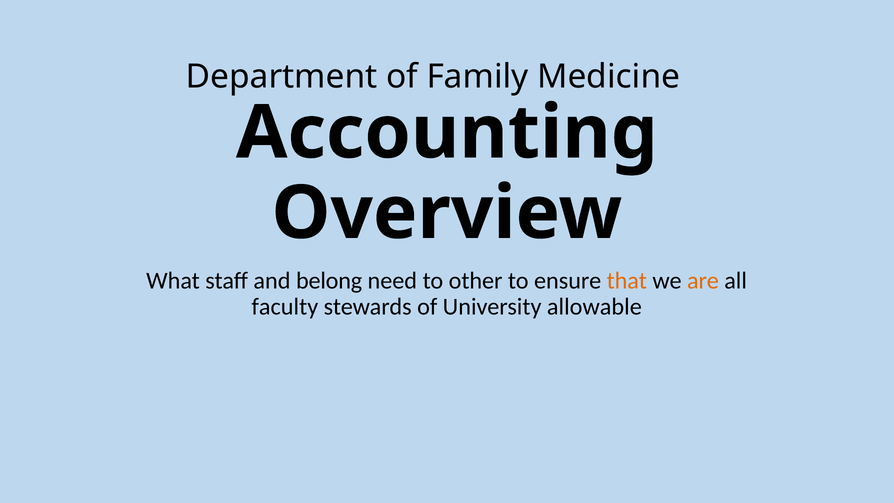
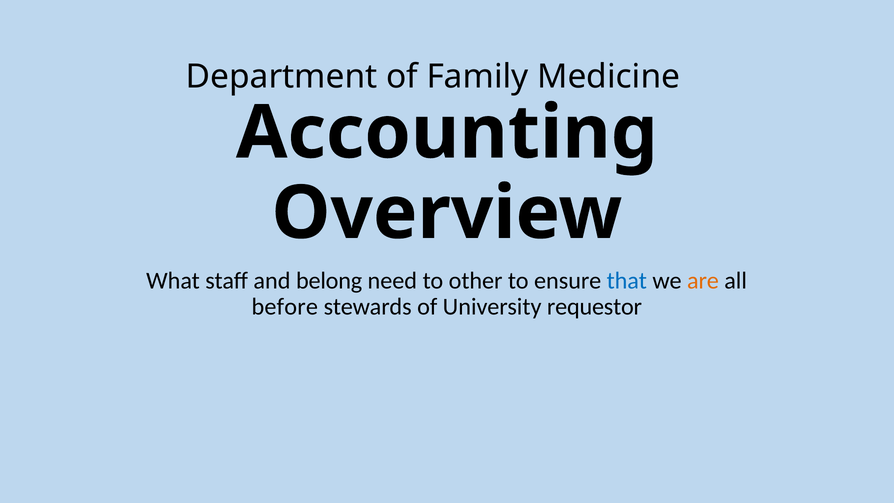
that colour: orange -> blue
faculty: faculty -> before
allowable: allowable -> requestor
